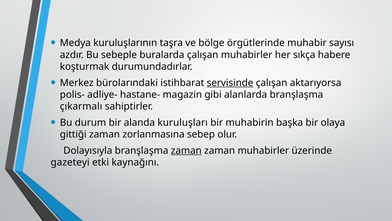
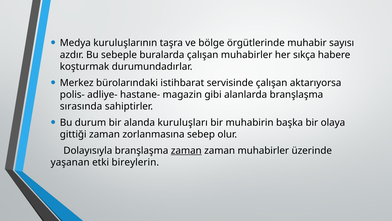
servisinde underline: present -> none
çıkarmalı: çıkarmalı -> sırasında
gazeteyi: gazeteyi -> yaşanan
kaynağını: kaynağını -> bireylerin
